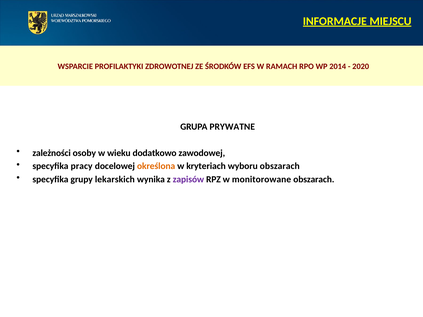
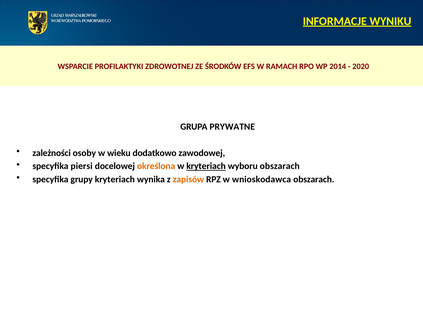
MIEJSCU: MIEJSCU -> WYNIKU
pracy: pracy -> piersi
kryteriach at (206, 166) underline: none -> present
grupy lekarskich: lekarskich -> kryteriach
zapisów colour: purple -> orange
monitorowane: monitorowane -> wnioskodawca
